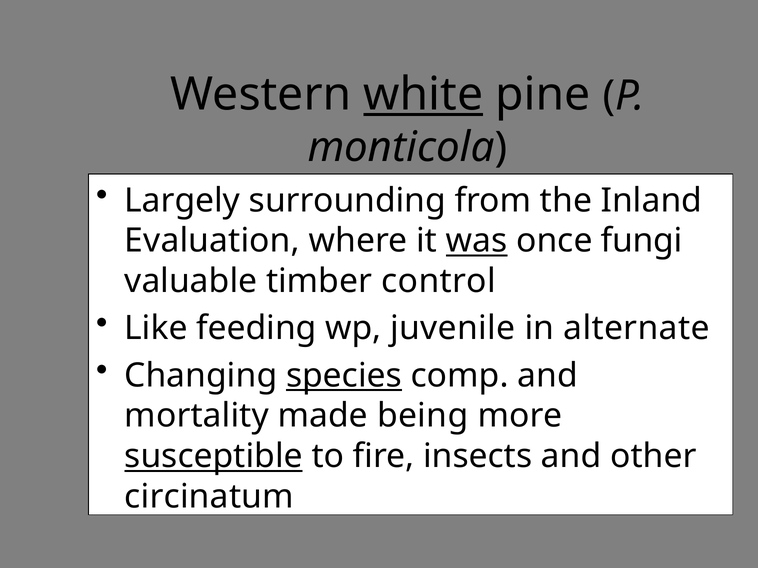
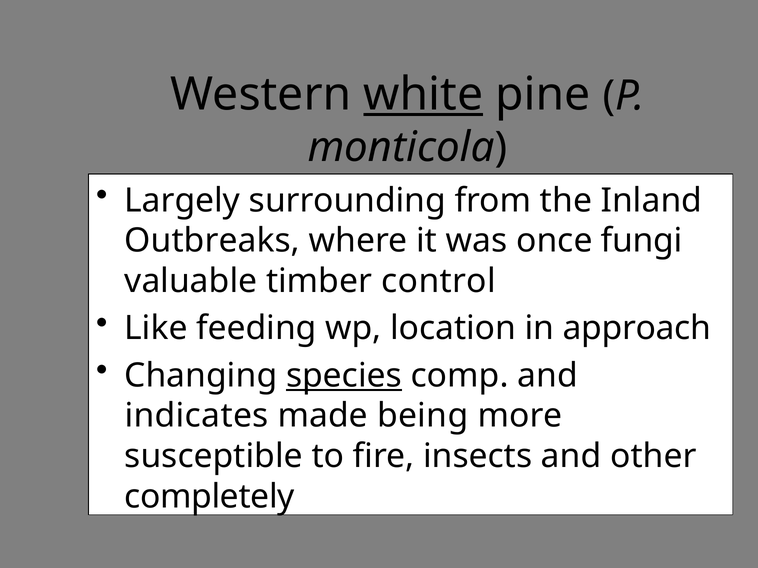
Evaluation: Evaluation -> Outbreaks
was underline: present -> none
juvenile: juvenile -> location
alternate: alternate -> approach
mortality: mortality -> indicates
susceptible underline: present -> none
circinatum: circinatum -> completely
